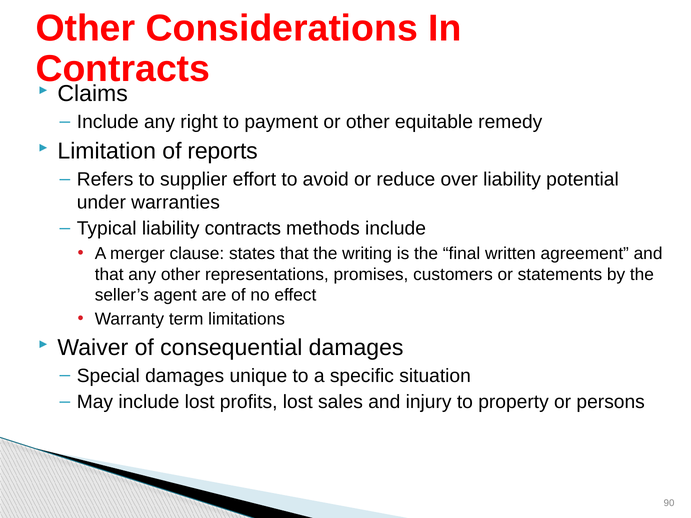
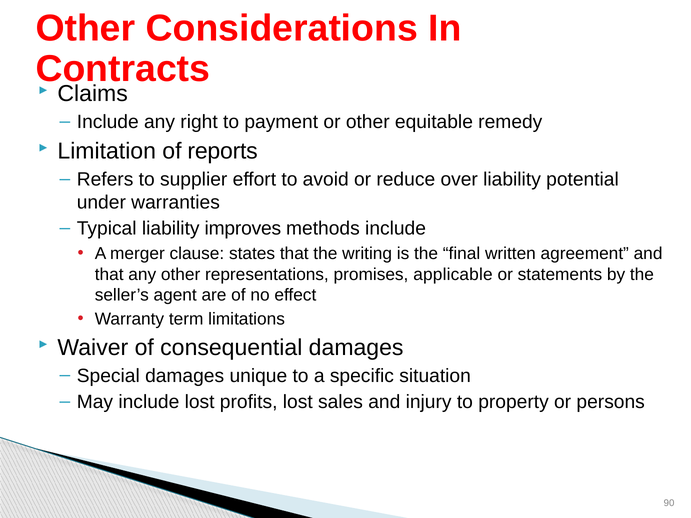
liability contracts: contracts -> improves
customers: customers -> applicable
